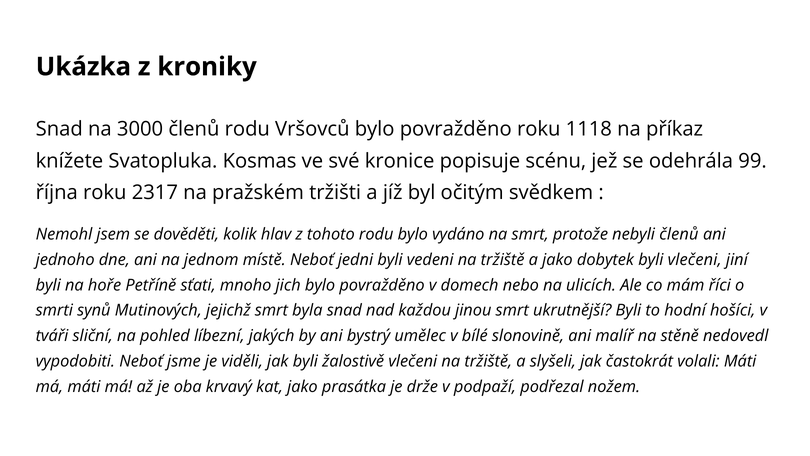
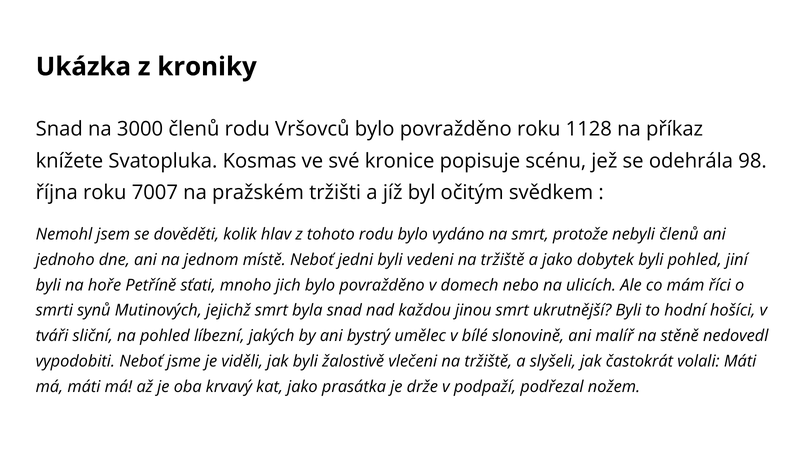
1118: 1118 -> 1128
99: 99 -> 98
2317: 2317 -> 7007
byli vlečeni: vlečeni -> pohled
